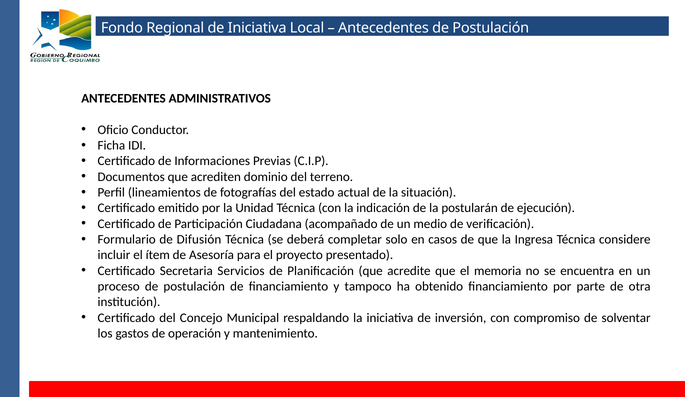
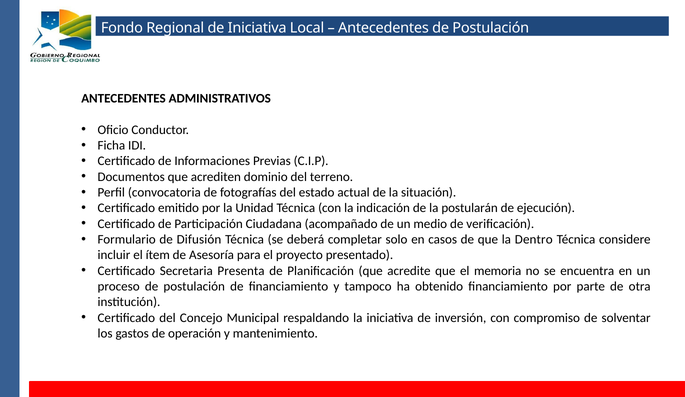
lineamientos: lineamientos -> convocatoria
Ingresa: Ingresa -> Dentro
Servicios: Servicios -> Presenta
